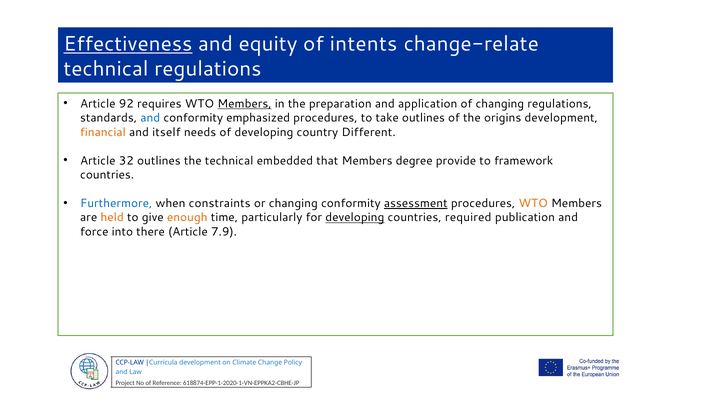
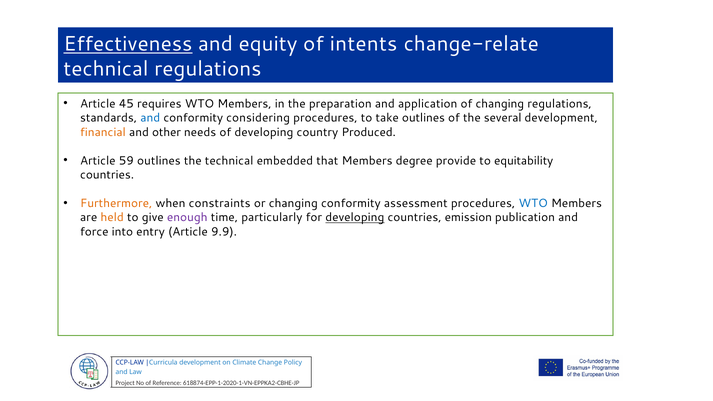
92: 92 -> 45
Members at (244, 104) underline: present -> none
emphasized: emphasized -> considering
origins: origins -> several
itself: itself -> other
Different: Different -> Produced
32: 32 -> 59
framework: framework -> equitability
Furthermore colour: blue -> orange
assessment underline: present -> none
WTO at (533, 203) colour: orange -> blue
enough colour: orange -> purple
required: required -> emission
there: there -> entry
7.9: 7.9 -> 9.9
